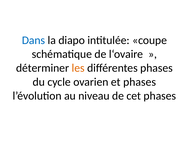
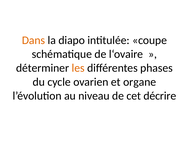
Dans colour: blue -> orange
et phases: phases -> organe
cet phases: phases -> décrire
